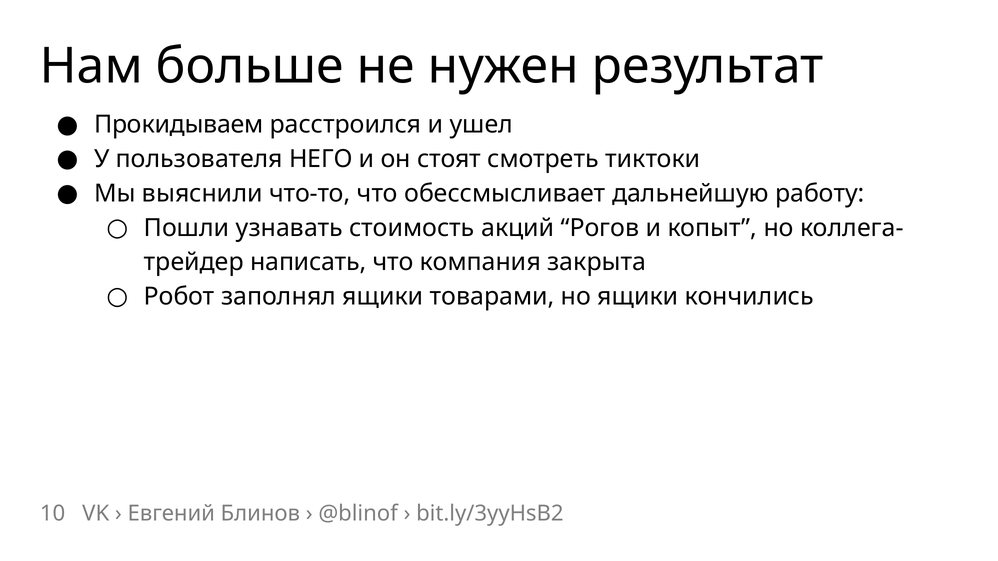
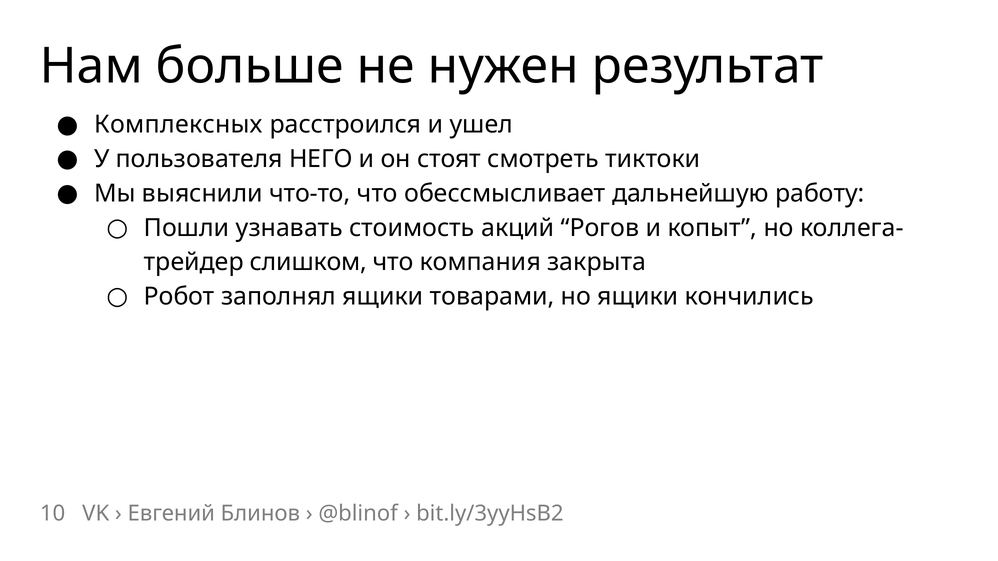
Прокидываем: Прокидываем -> Комплексных
написать: написать -> слишком
